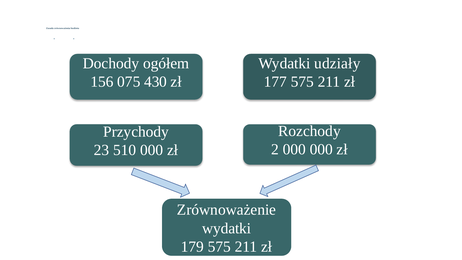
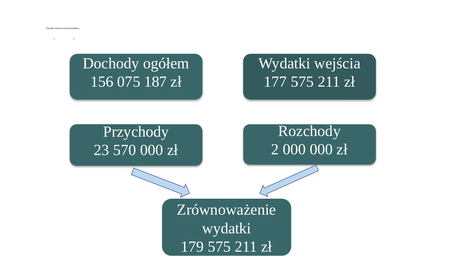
udziały: udziały -> wejścia
430: 430 -> 187
510: 510 -> 570
